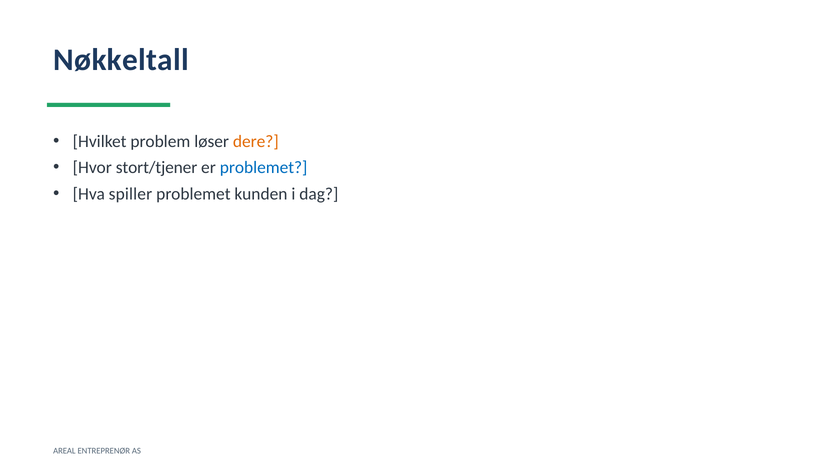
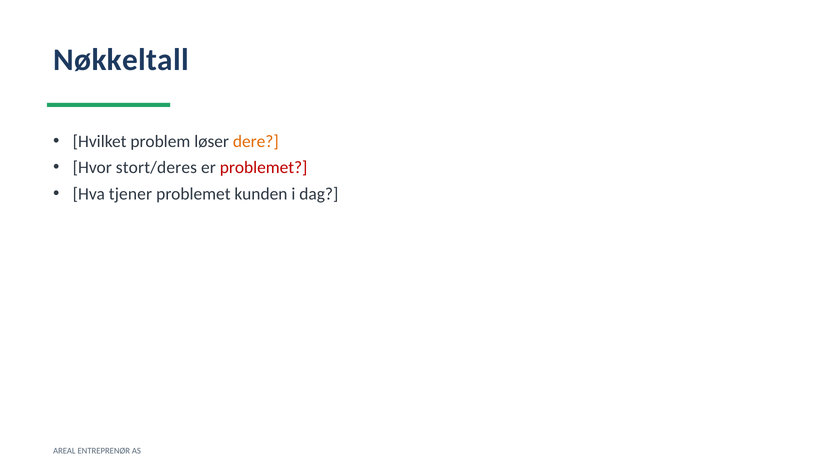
stort/tjener: stort/tjener -> stort/deres
problemet at (264, 168) colour: blue -> red
spiller: spiller -> tjener
